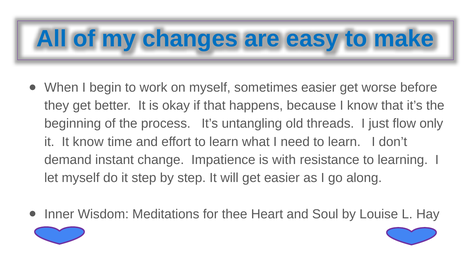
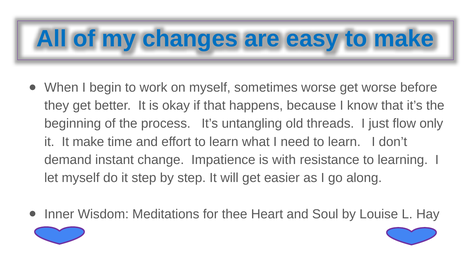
sometimes easier: easier -> worse
It know: know -> make
